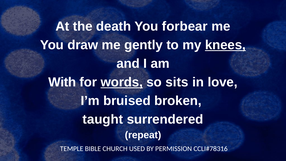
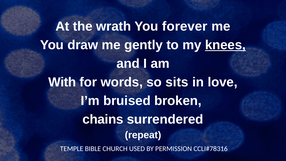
death: death -> wrath
forbear: forbear -> forever
words underline: present -> none
taught: taught -> chains
